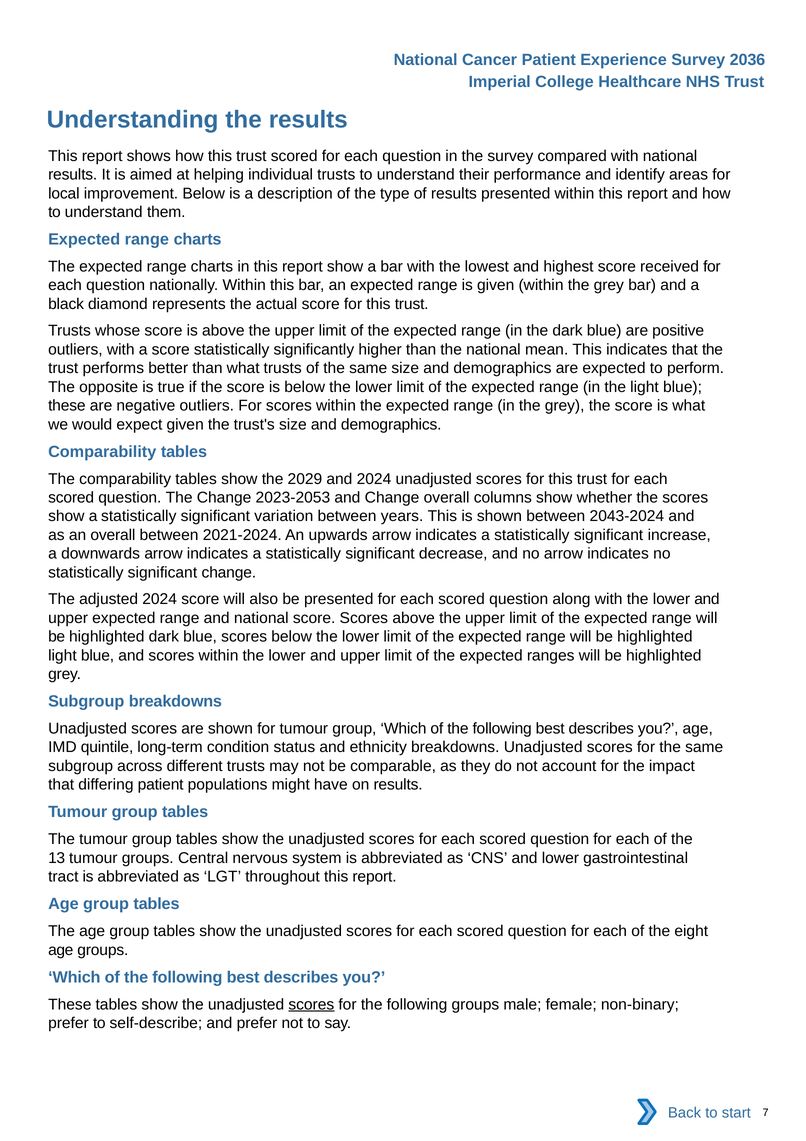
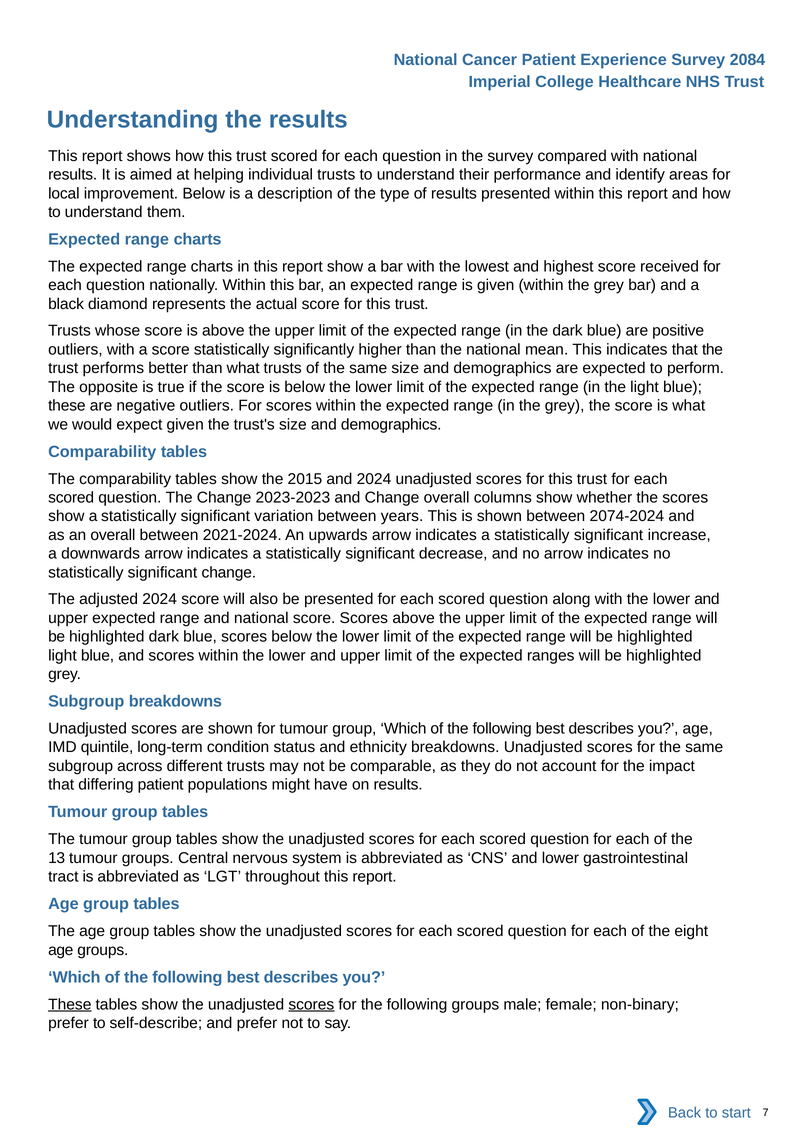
2036: 2036 -> 2084
2029: 2029 -> 2015
2023-2053: 2023-2053 -> 2023-2023
2043-2024: 2043-2024 -> 2074-2024
These at (70, 1004) underline: none -> present
